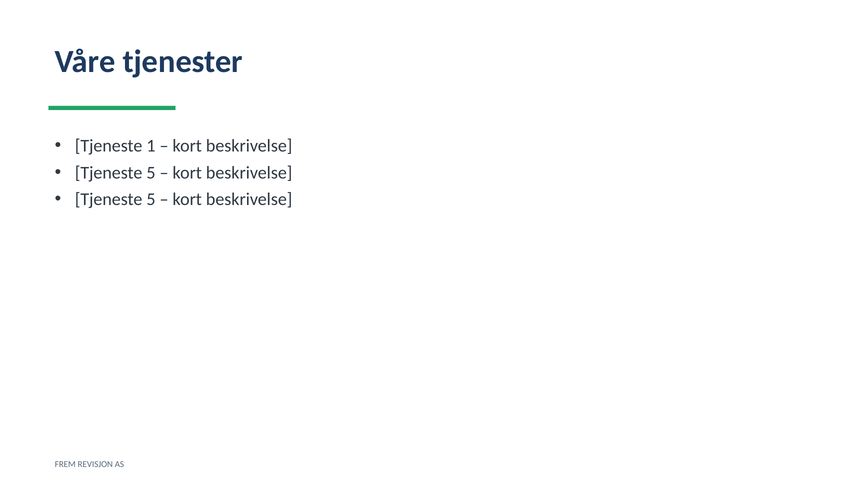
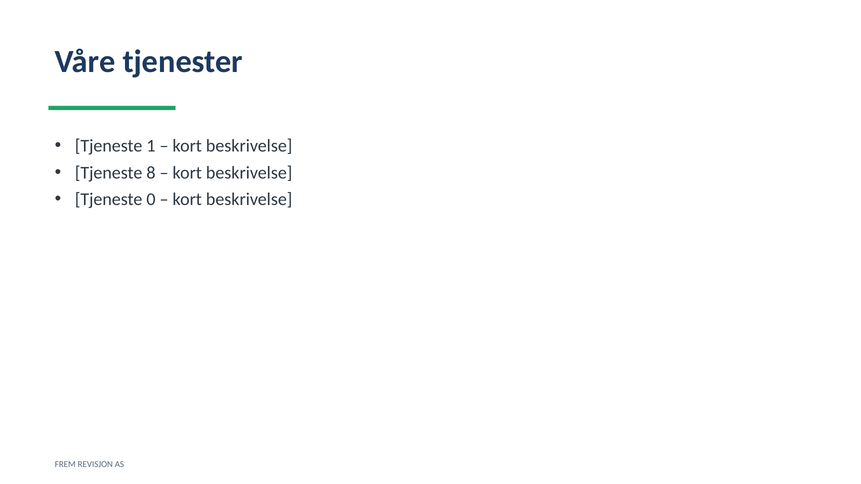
5 at (151, 173): 5 -> 8
5 at (151, 200): 5 -> 0
